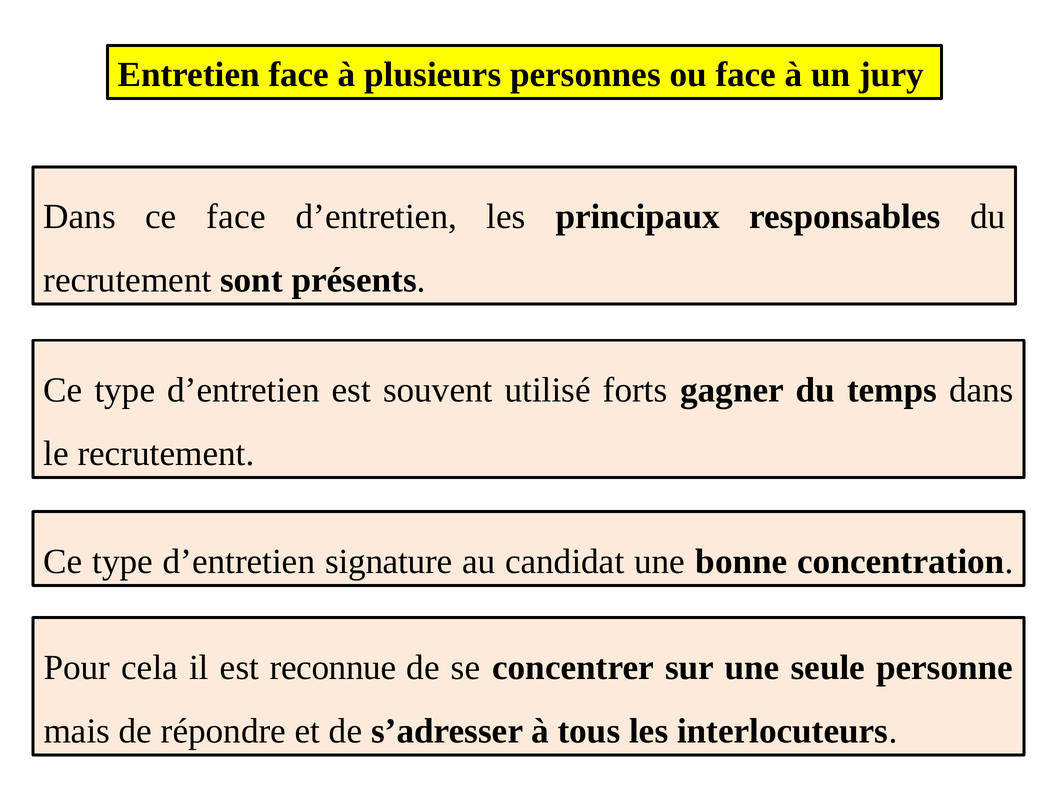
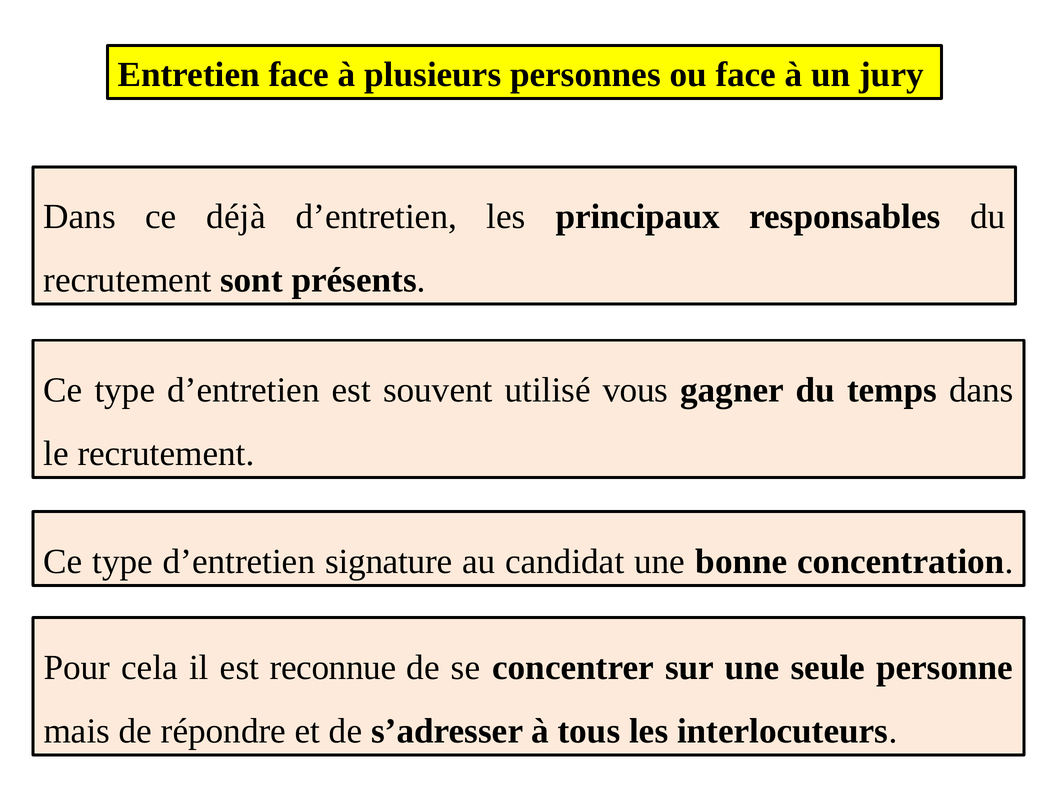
ce face: face -> déjà
forts: forts -> vous
